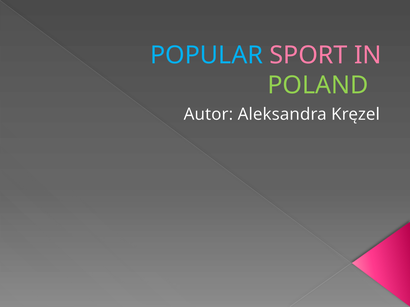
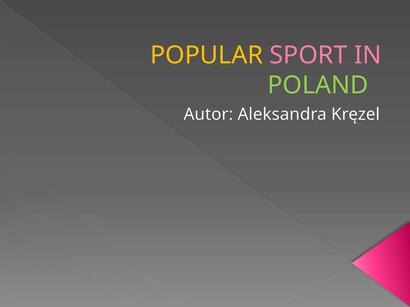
POPULAR colour: light blue -> yellow
